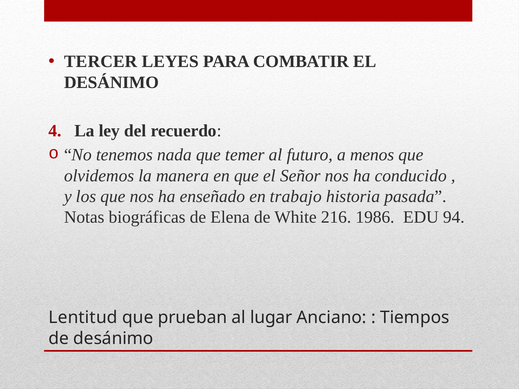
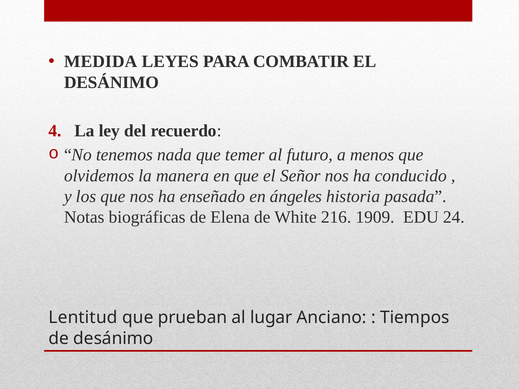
TERCER: TERCER -> MEDIDA
trabajo: trabajo -> ángeles
1986: 1986 -> 1909
94: 94 -> 24
